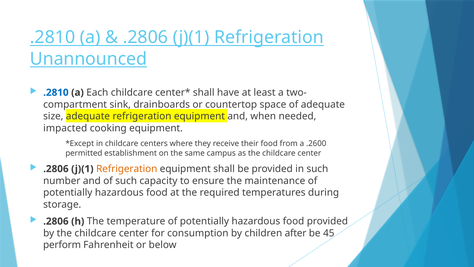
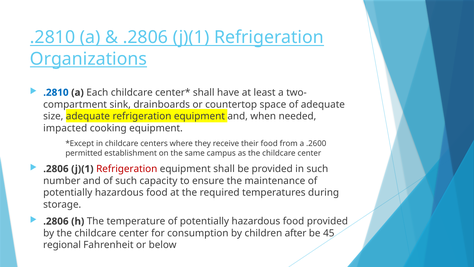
Unannounced: Unannounced -> Organizations
Refrigeration at (127, 169) colour: orange -> red
perform: perform -> regional
